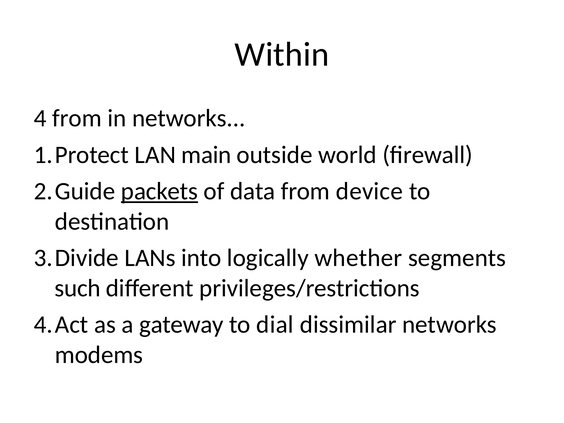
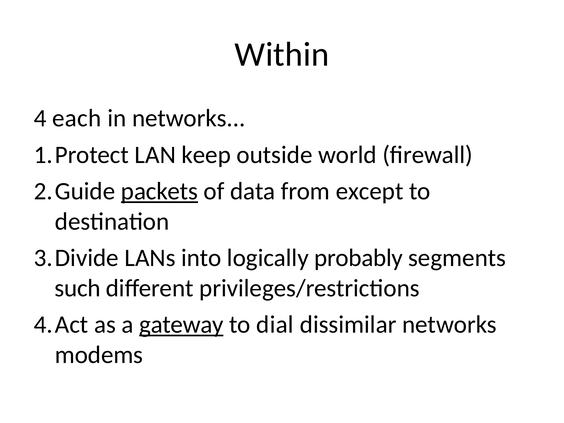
4 from: from -> each
main: main -> keep
device: device -> except
whether: whether -> probably
gateway underline: none -> present
